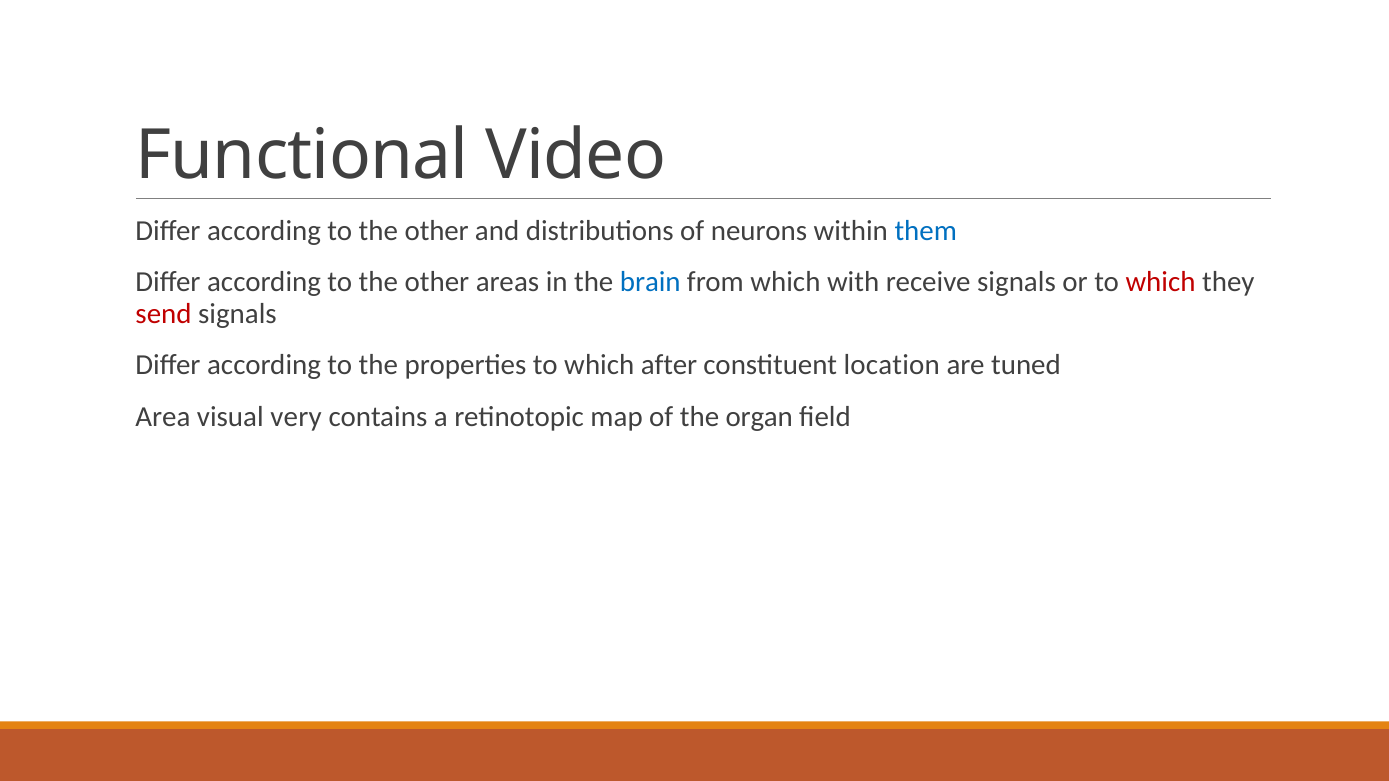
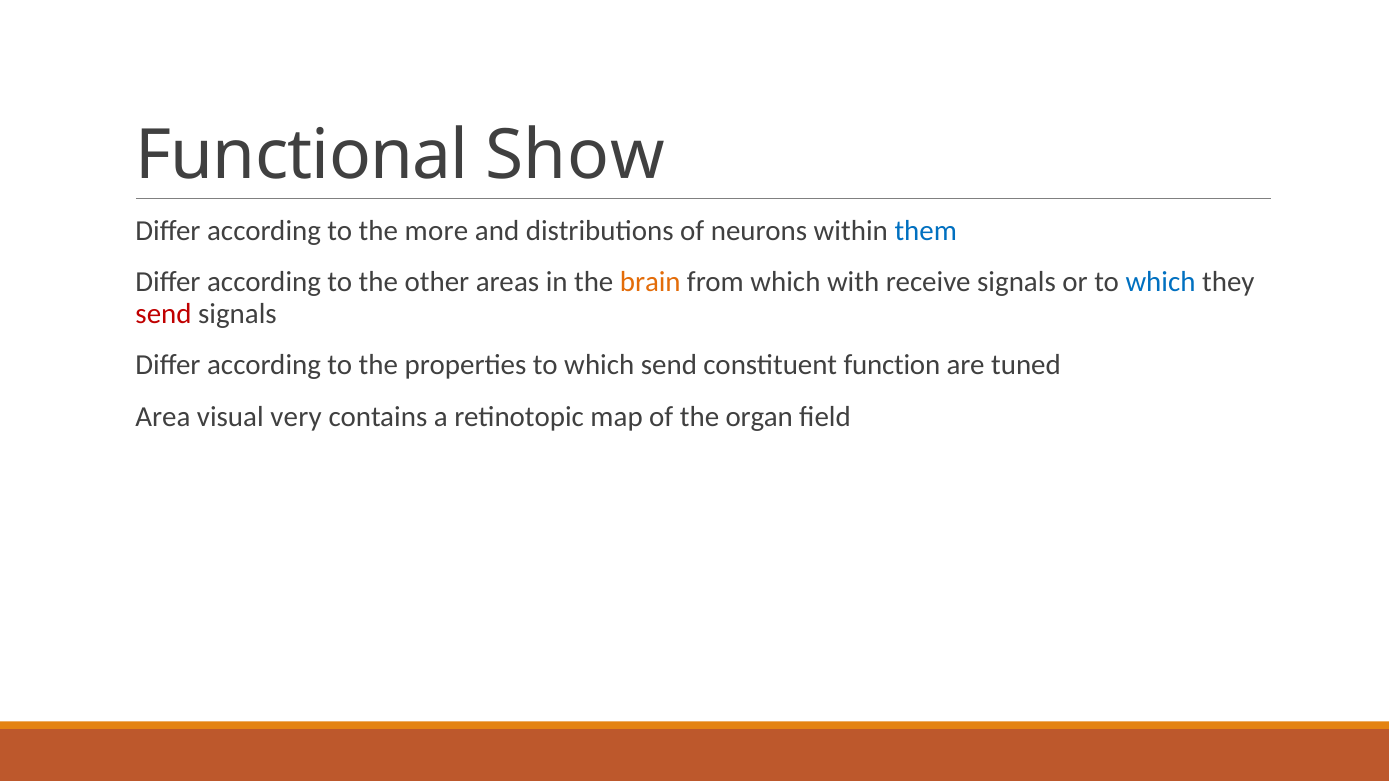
Video: Video -> Show
other at (437, 231): other -> more
brain colour: blue -> orange
which at (1161, 282) colour: red -> blue
which after: after -> send
location: location -> function
